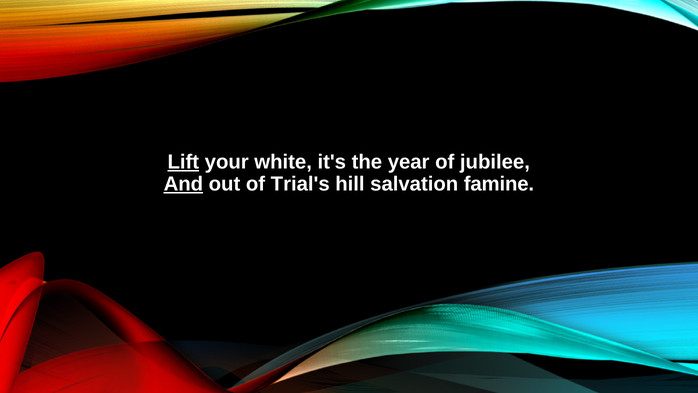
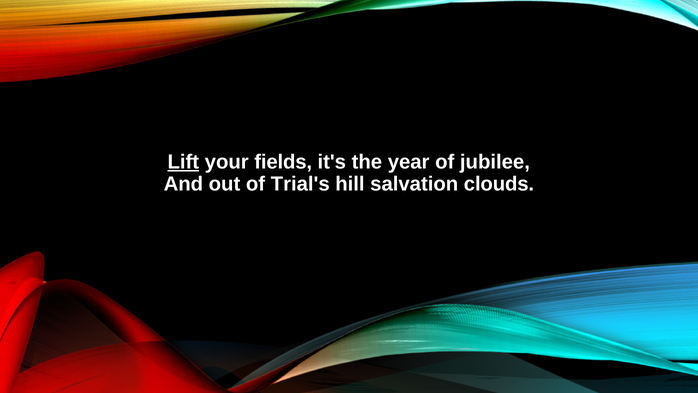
white: white -> fields
And underline: present -> none
famine: famine -> clouds
